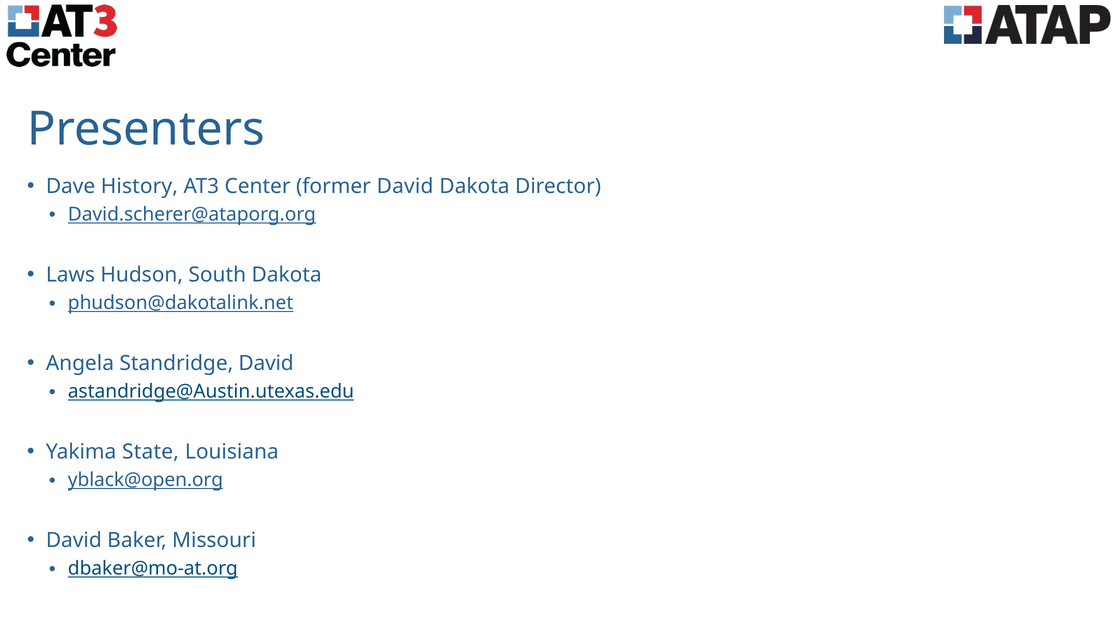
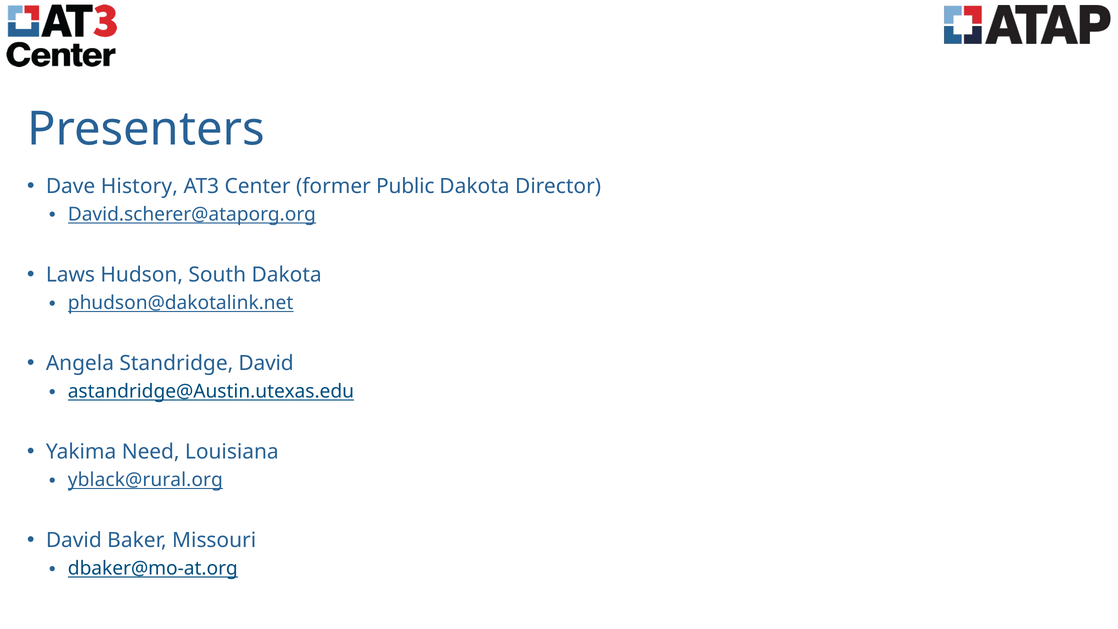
former David: David -> Public
State: State -> Need
yblack@open.org: yblack@open.org -> yblack@rural.org
